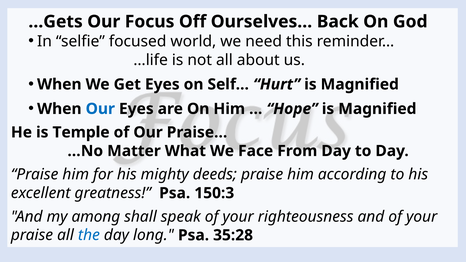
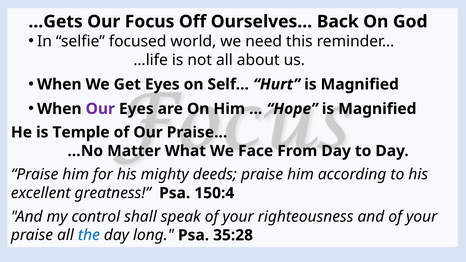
Our at (100, 109) colour: blue -> purple
150:3: 150:3 -> 150:4
among: among -> control
